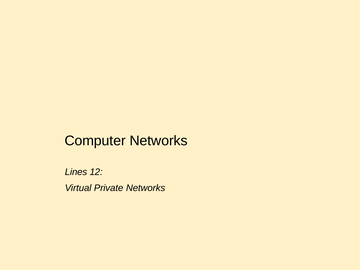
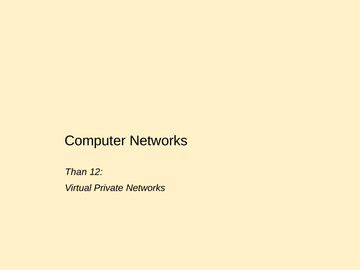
Lines: Lines -> Than
